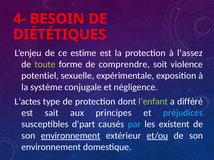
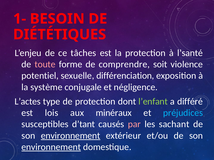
4-: 4- -> 1-
estime: estime -> tâches
l’assez: l’assez -> l’santé
toute colour: light green -> pink
expérimentale: expérimentale -> différenciation
sait: sait -> lois
principes: principes -> minéraux
d’part: d’part -> d’tant
par colour: light blue -> pink
existent: existent -> sachant
et/ou underline: present -> none
environnement at (51, 147) underline: none -> present
